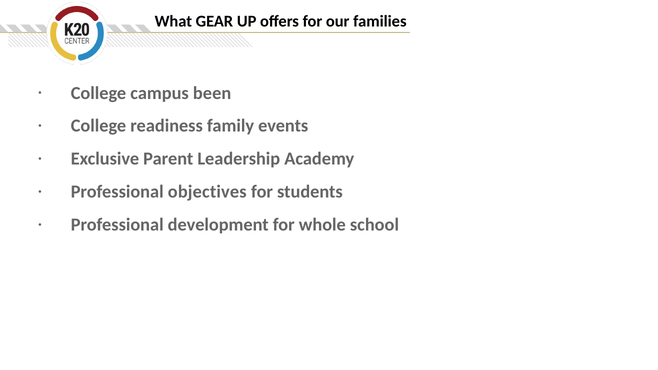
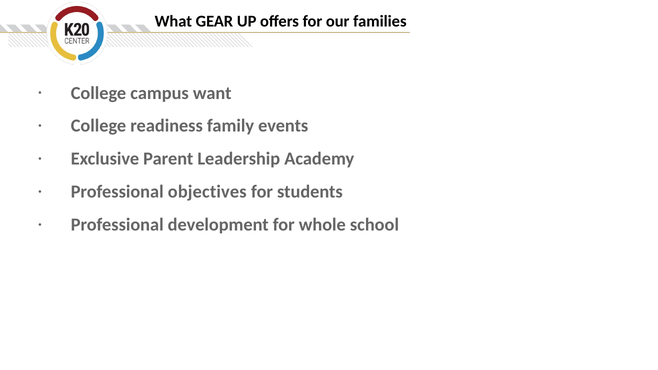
been: been -> want
